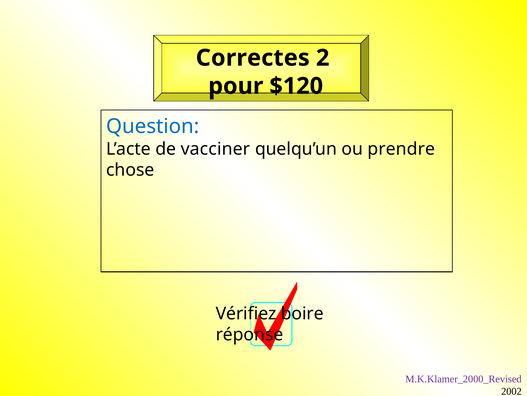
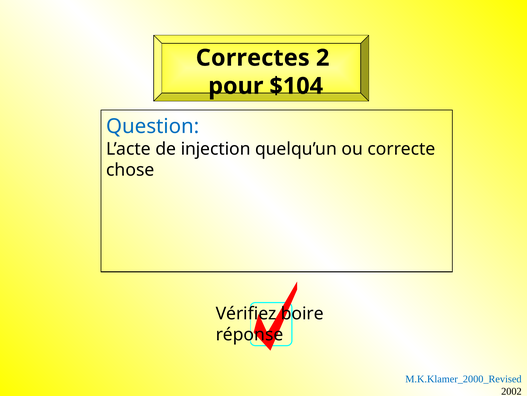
$120: $120 -> $104
vacciner: vacciner -> injection
prendre: prendre -> correcte
M.K.Klamer_2000_Revised colour: purple -> blue
